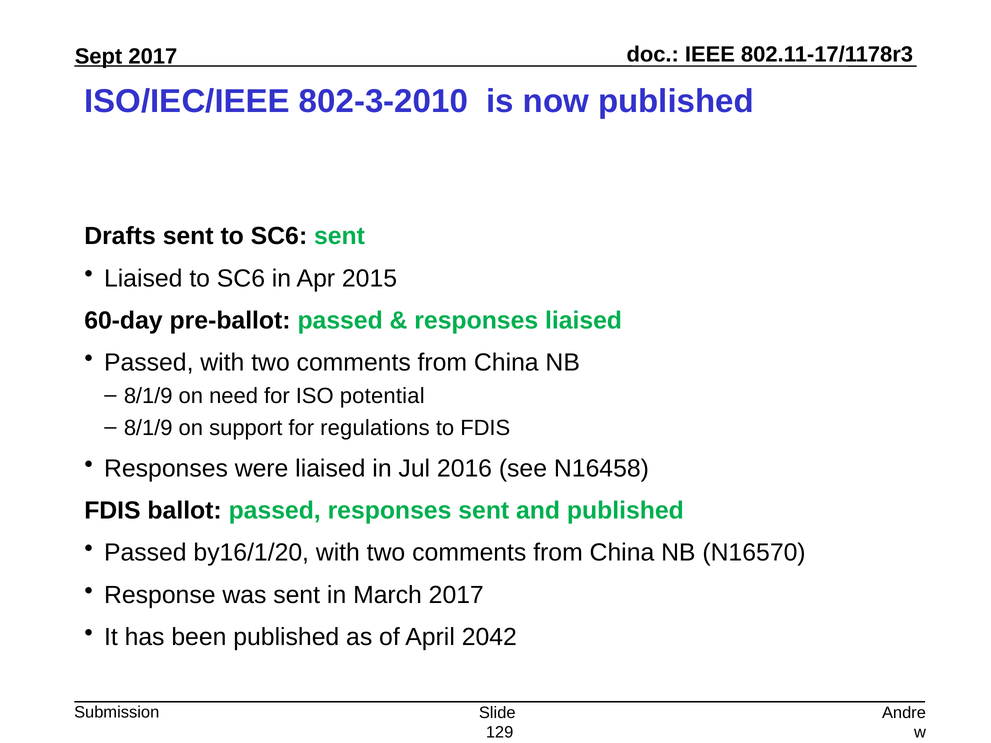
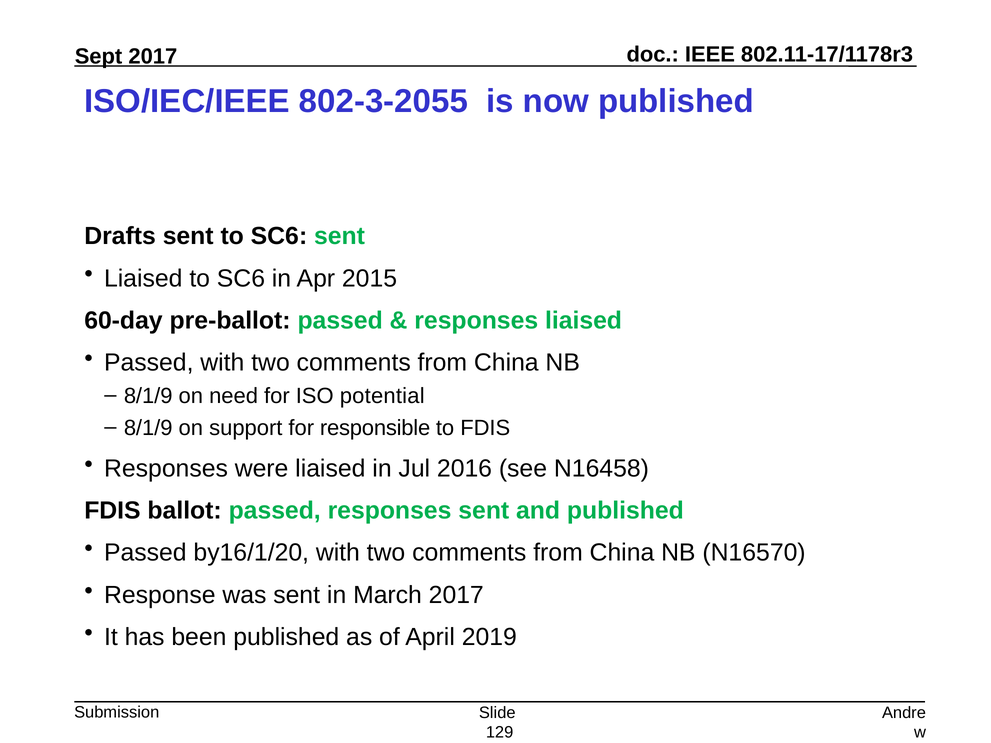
802-3-2010: 802-3-2010 -> 802-3-2055
regulations: regulations -> responsible
2042: 2042 -> 2019
